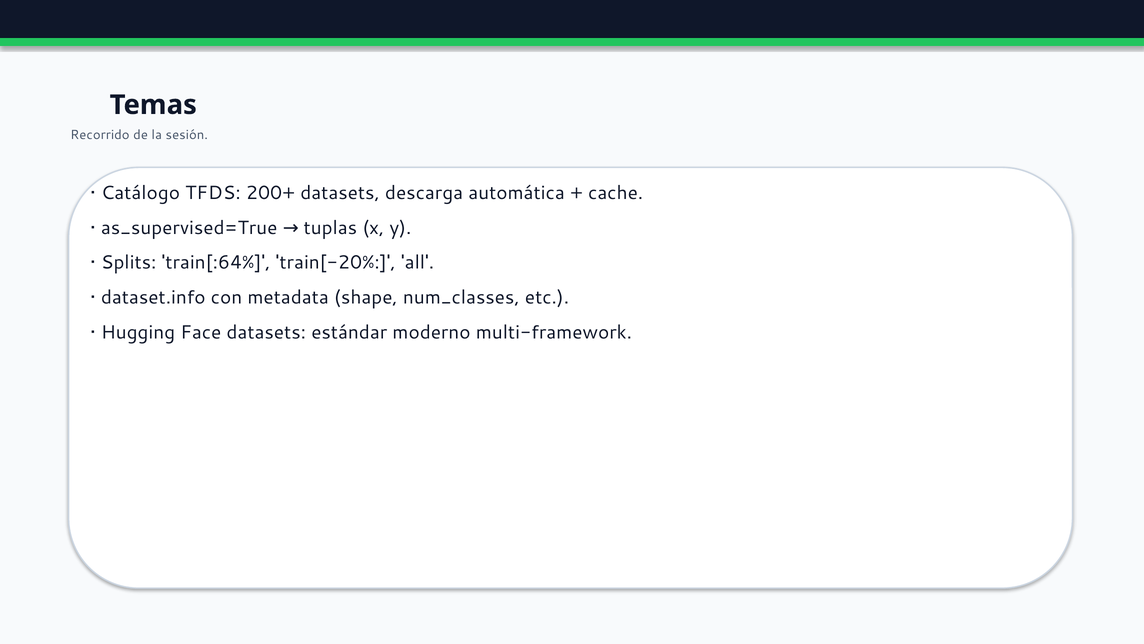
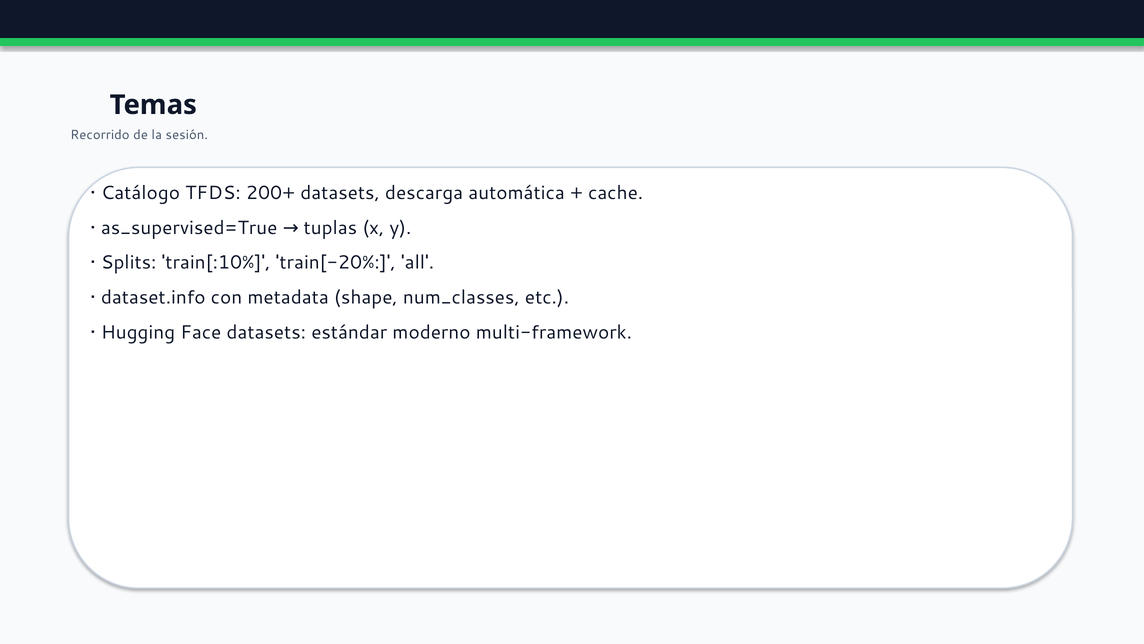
train[:64%: train[:64% -> train[:10%
